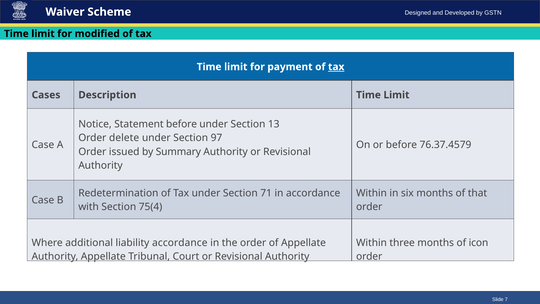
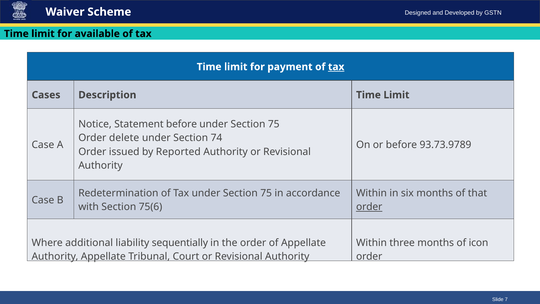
modified: modified -> available
13 at (274, 124): 13 -> 75
97: 97 -> 74
76.37.4579: 76.37.4579 -> 93.73.9789
Summary: Summary -> Reported
Tax under Section 71: 71 -> 75
75(4: 75(4 -> 75(6
order at (369, 207) underline: none -> present
liability accordance: accordance -> sequentially
